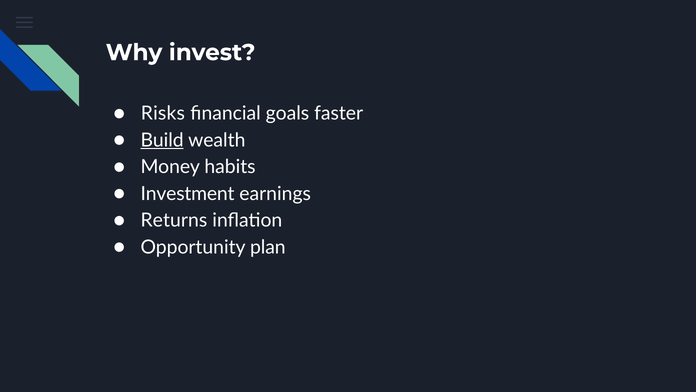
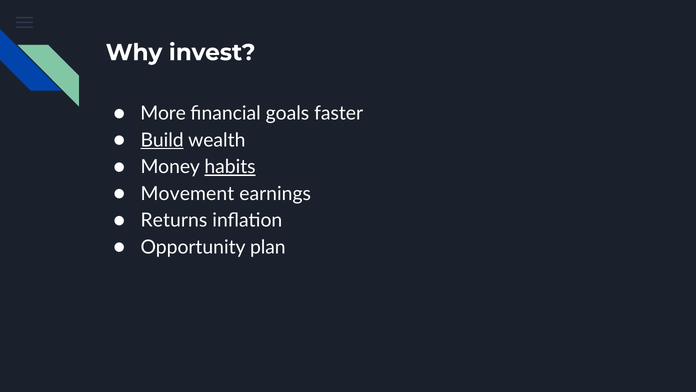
Risks: Risks -> More
habits underline: none -> present
Investment: Investment -> Movement
